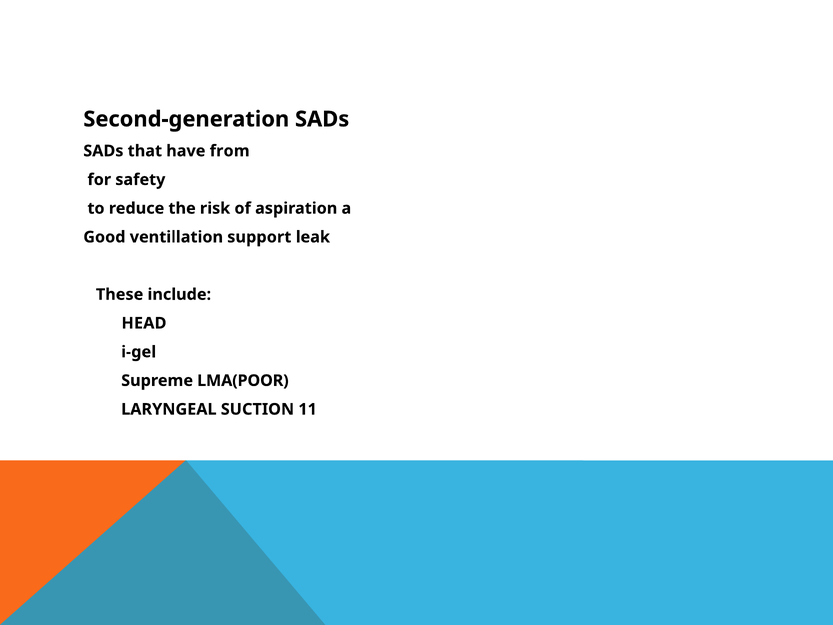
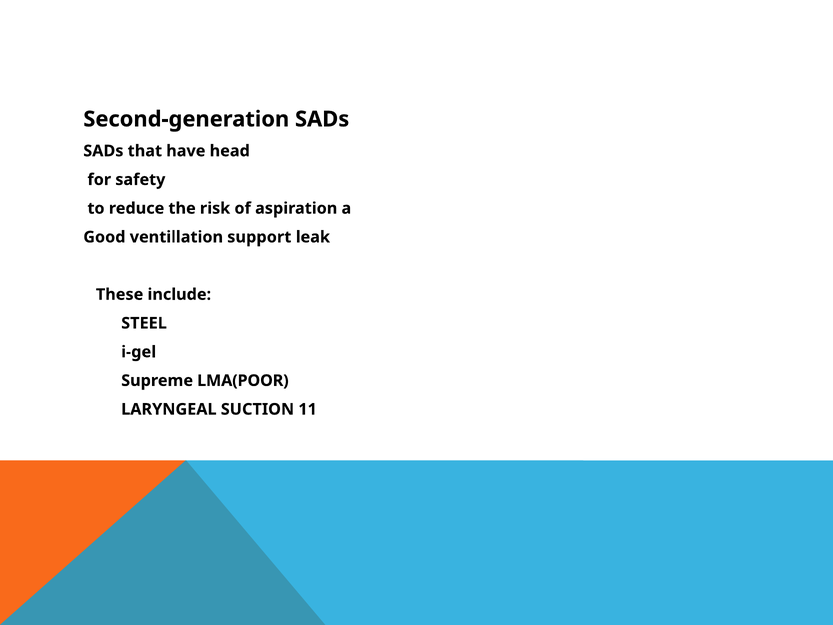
from: from -> head
HEAD: HEAD -> STEEL
